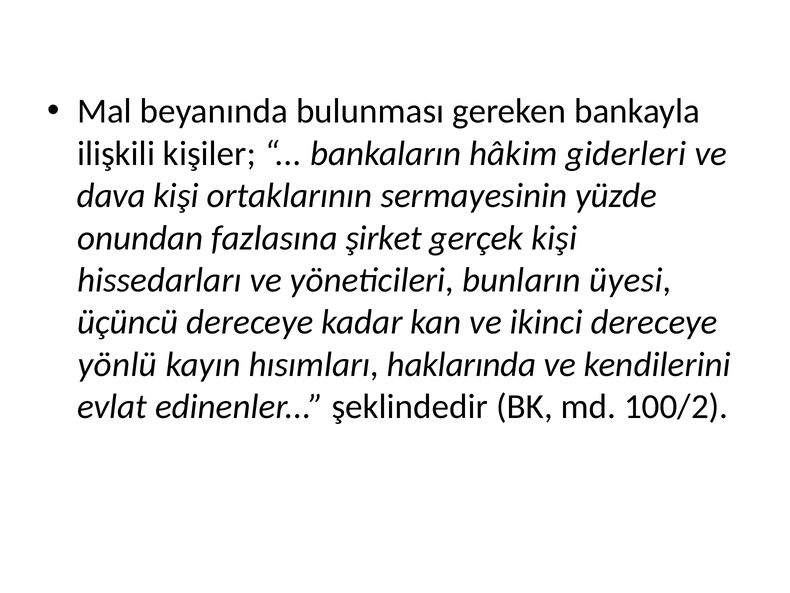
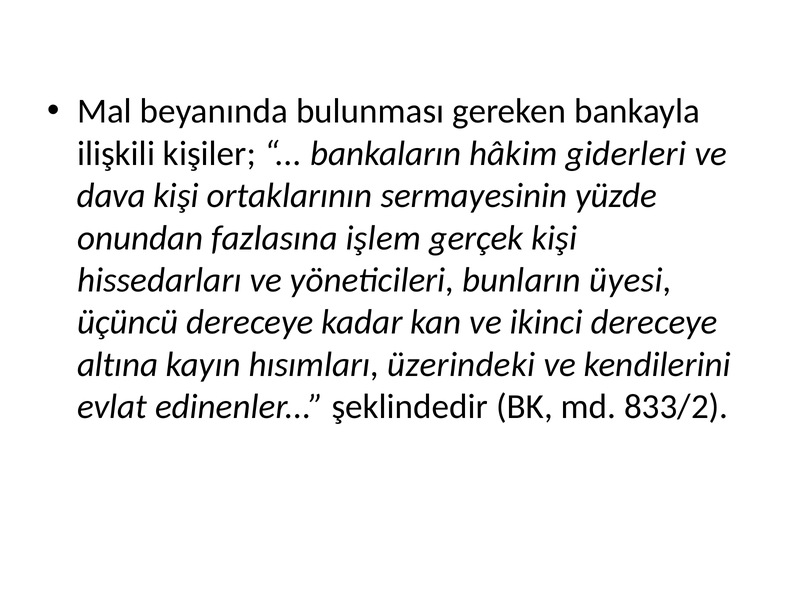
şirket: şirket -> işlem
yönlü: yönlü -> altına
haklarında: haklarında -> üzerindeki
100/2: 100/2 -> 833/2
